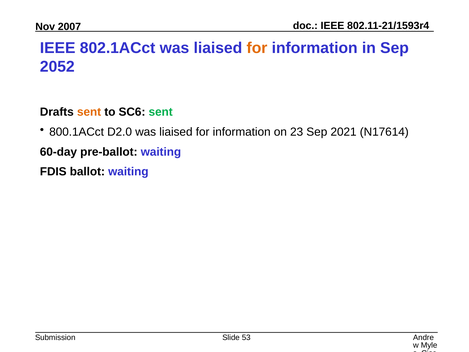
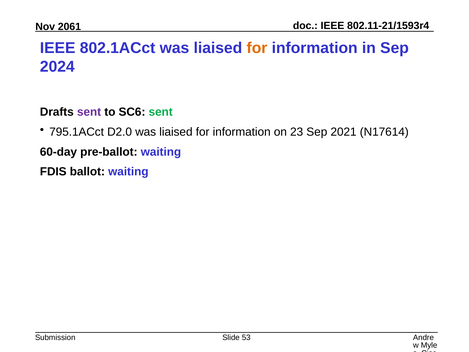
2007: 2007 -> 2061
2052: 2052 -> 2024
sent at (89, 112) colour: orange -> purple
800.1ACct: 800.1ACct -> 795.1ACct
